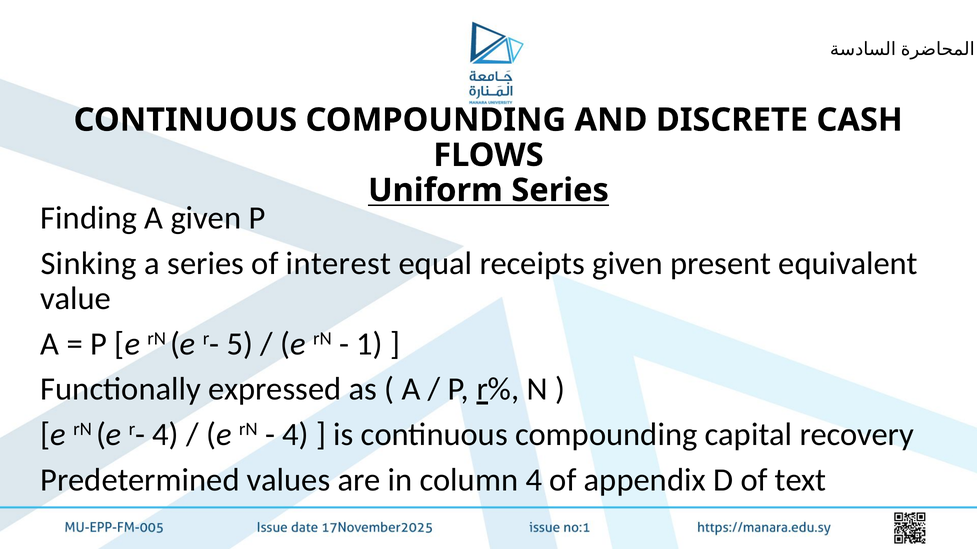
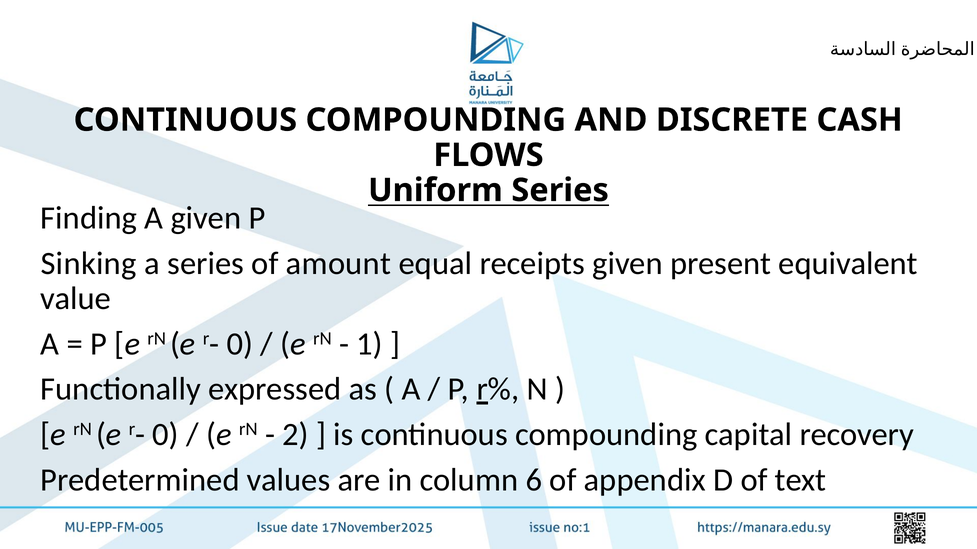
interest: interest -> amount
5 at (240, 344): 5 -> 0
4 at (166, 435): 4 -> 0
4 at (295, 435): 4 -> 2
column 4: 4 -> 6
